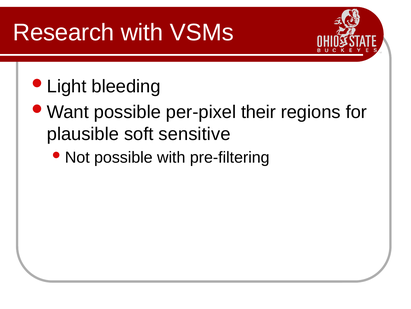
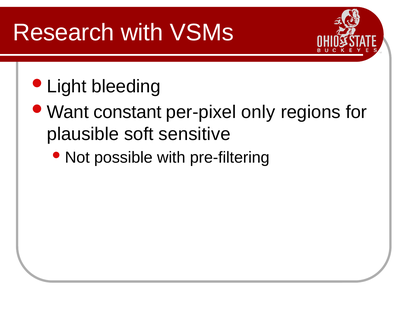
possible at (127, 112): possible -> constant
their: their -> only
